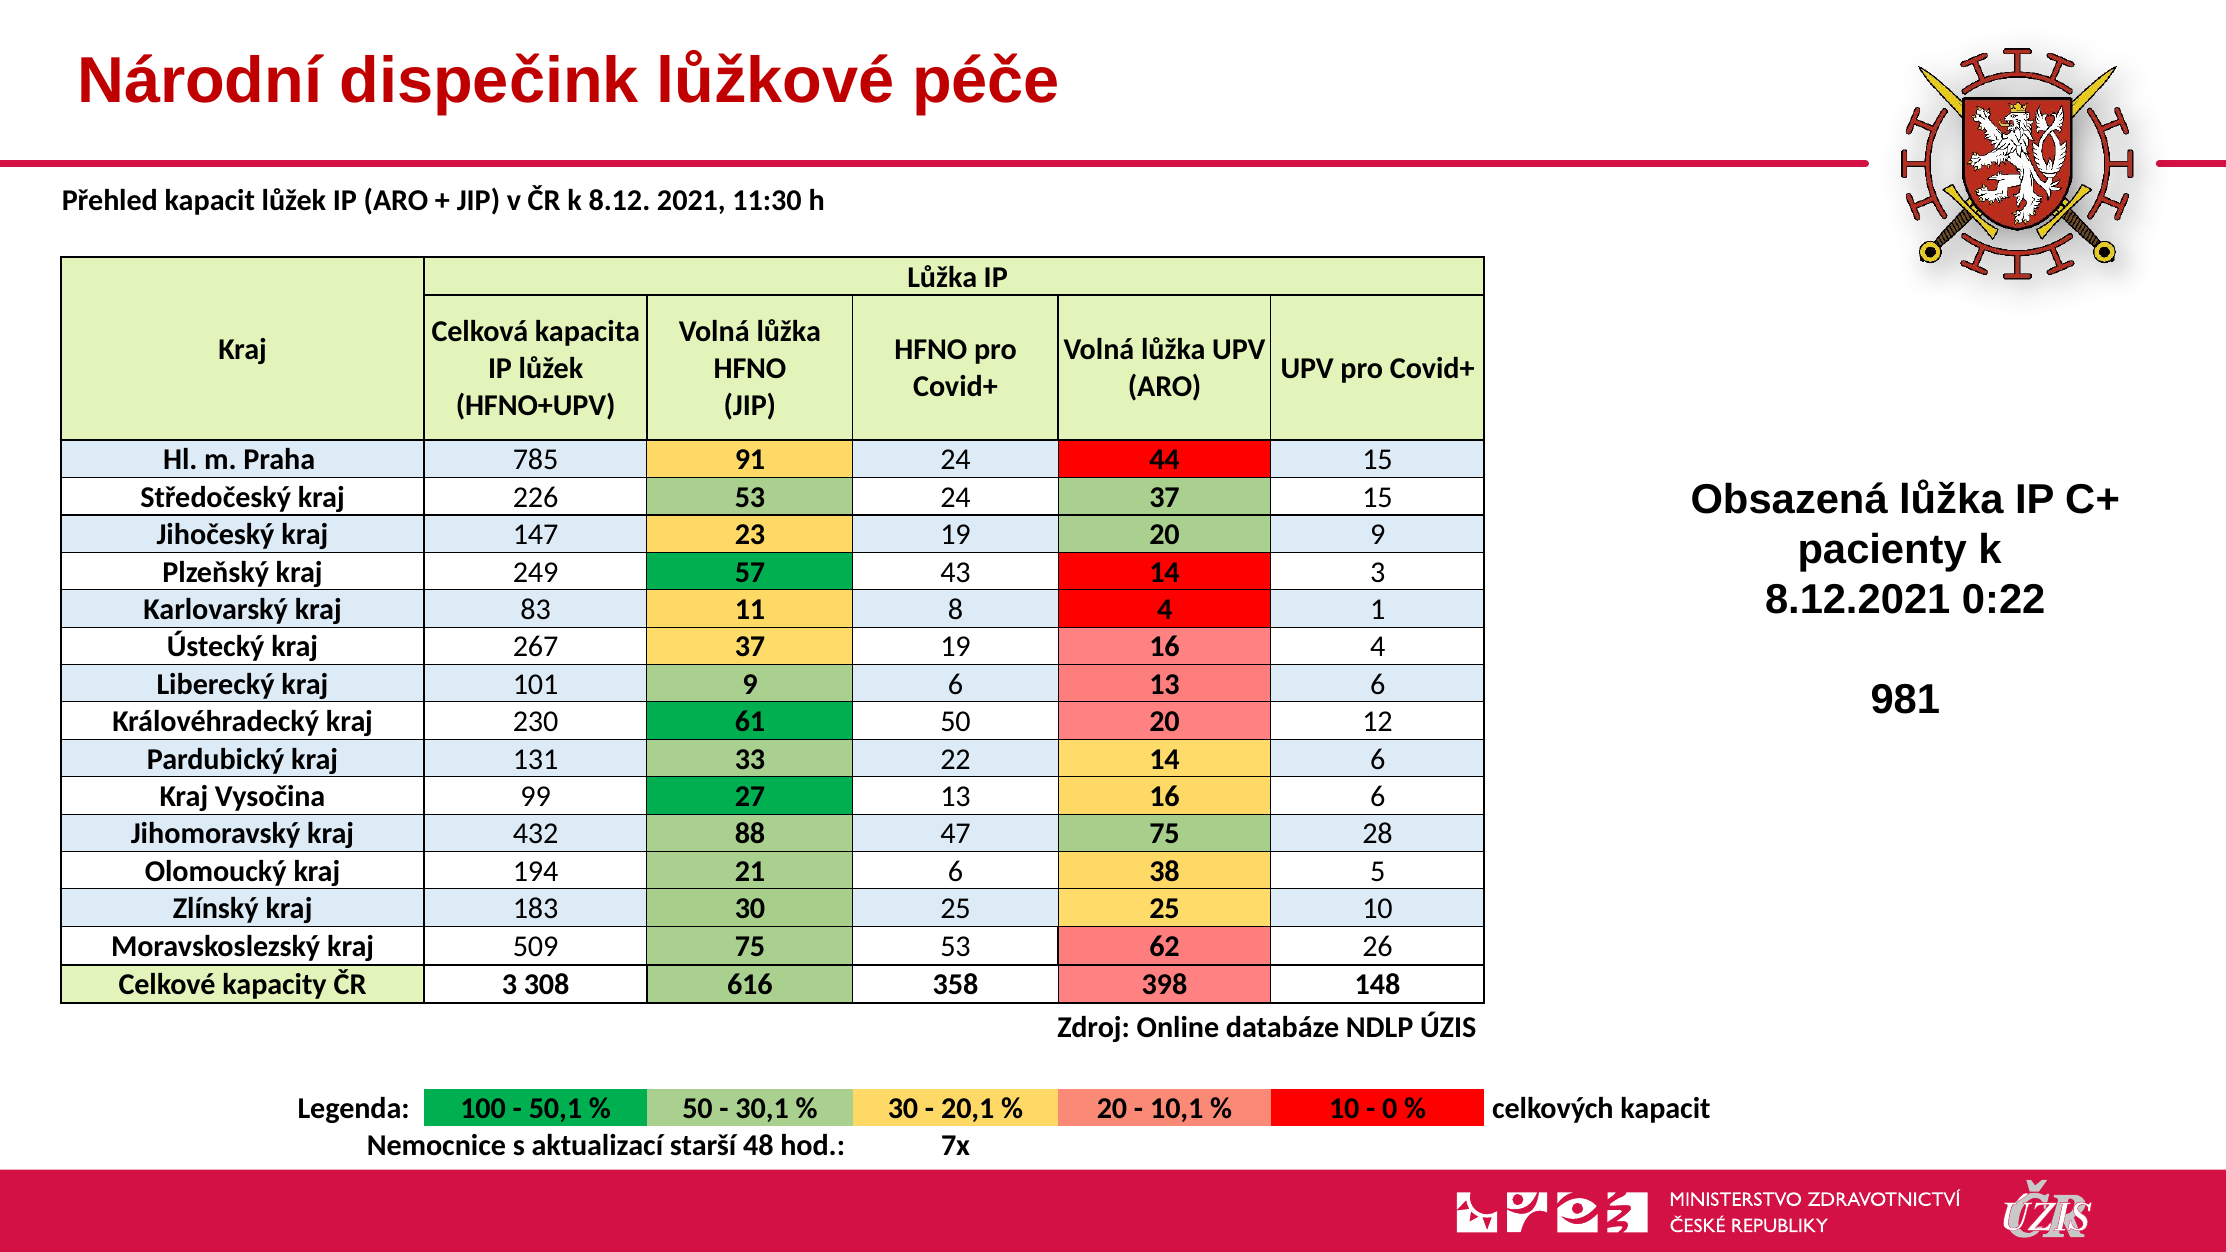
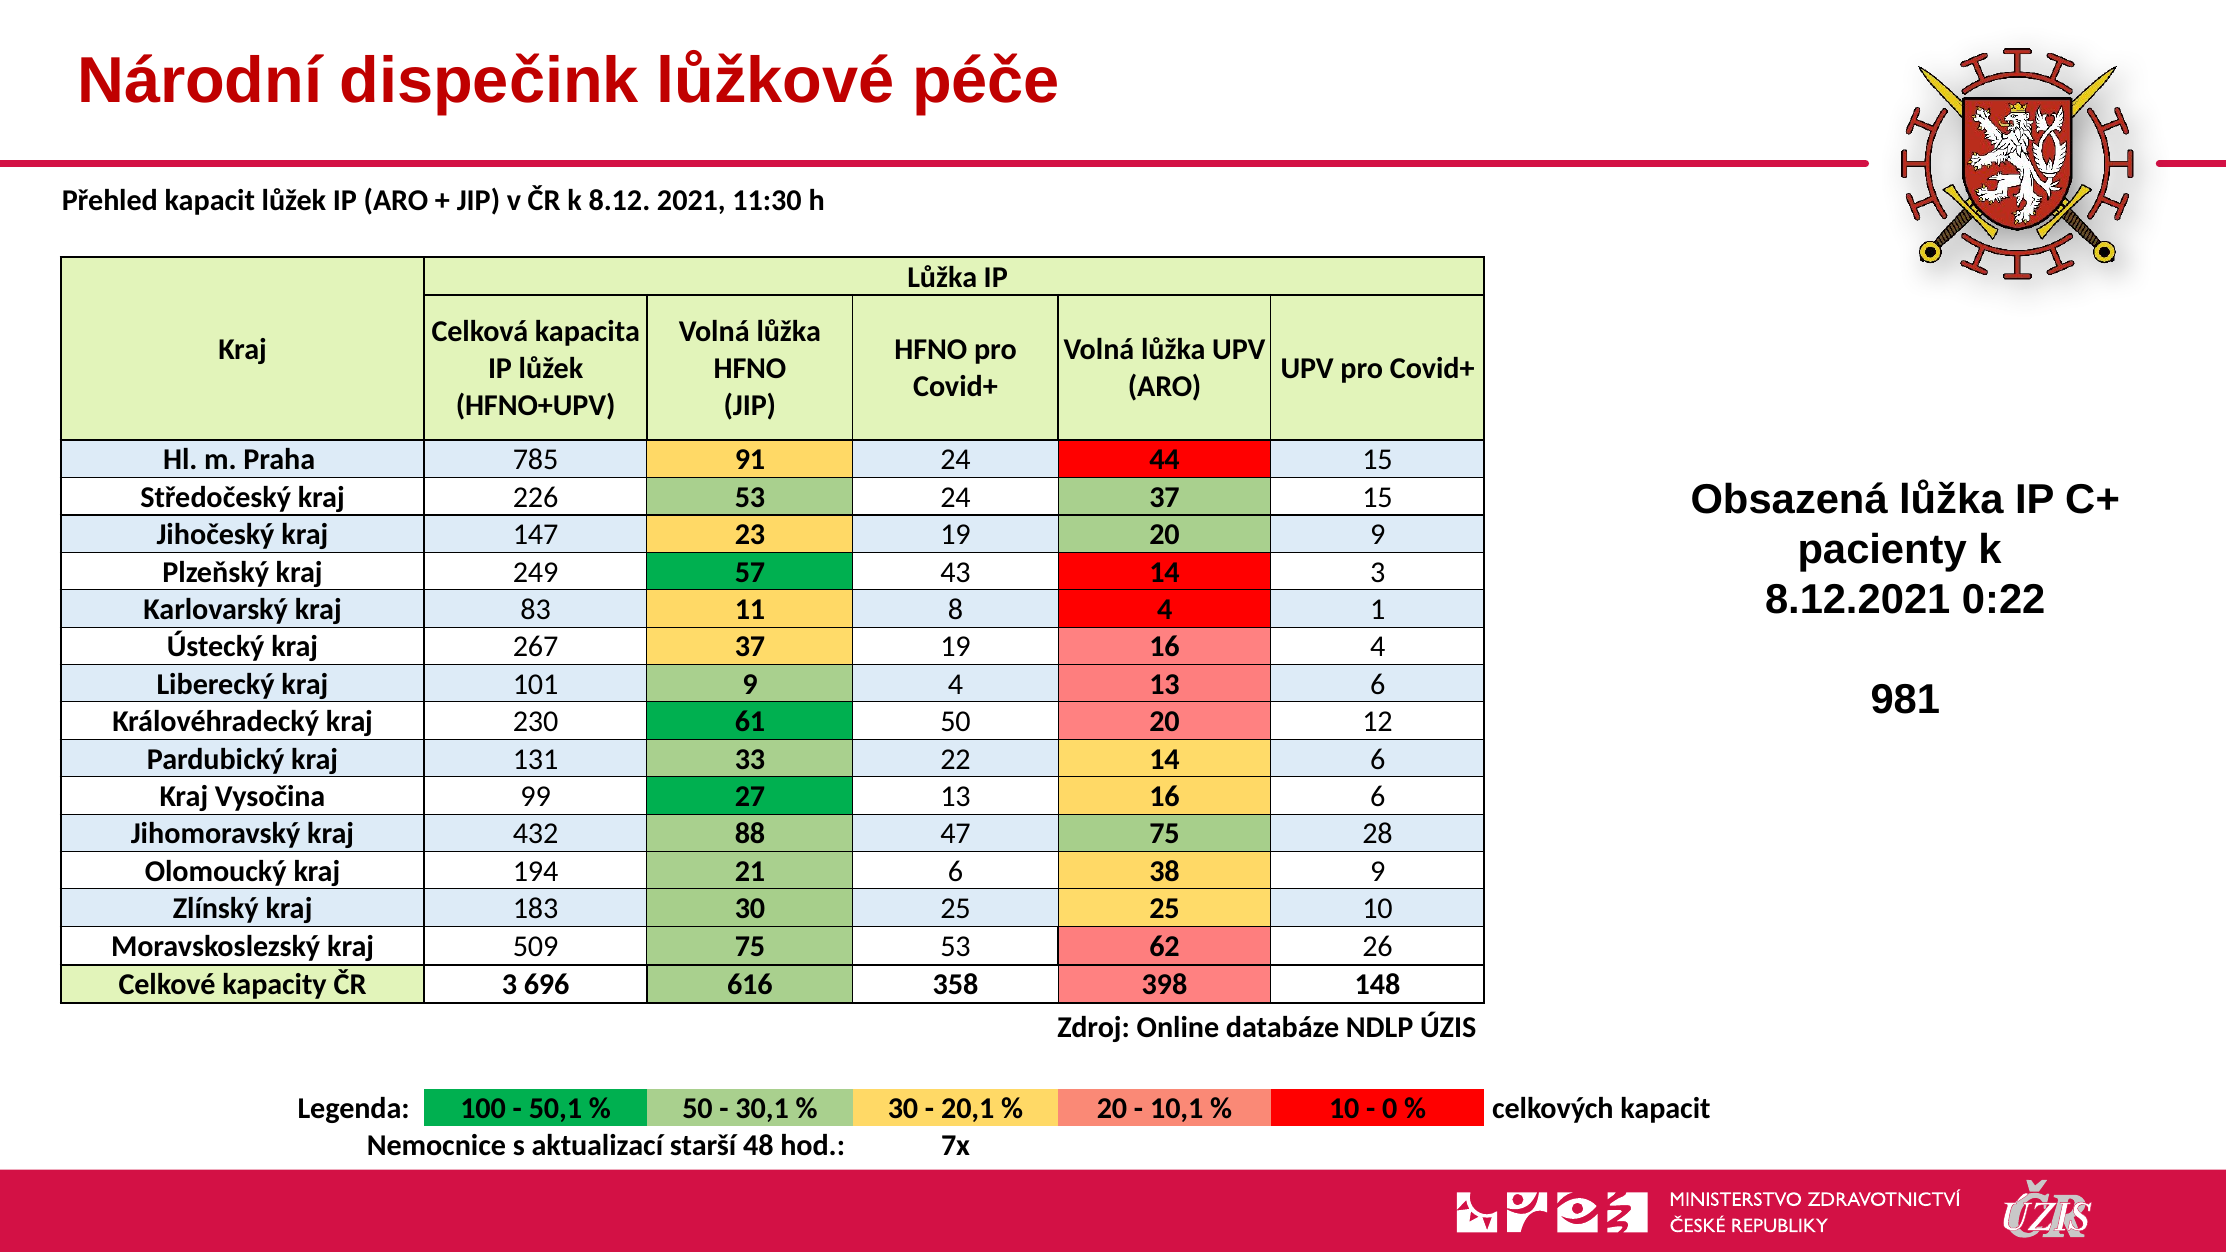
9 6: 6 -> 4
38 5: 5 -> 9
308: 308 -> 696
